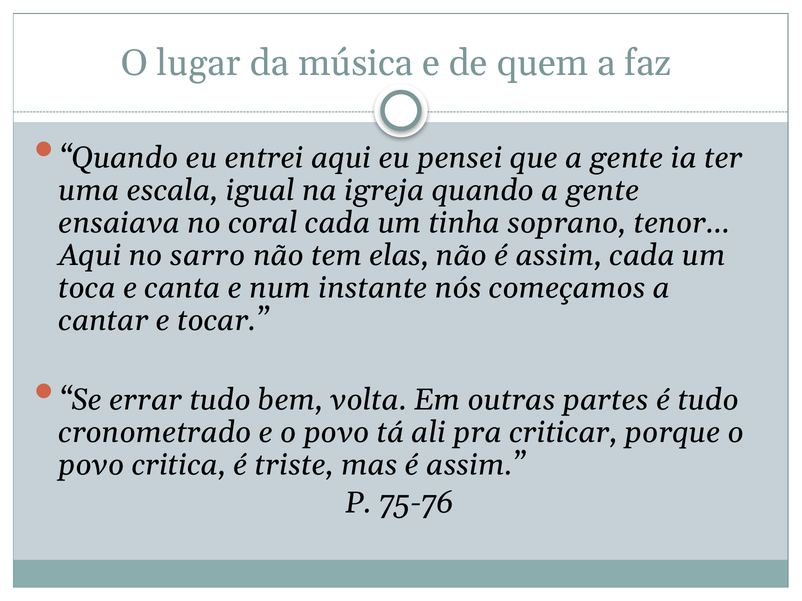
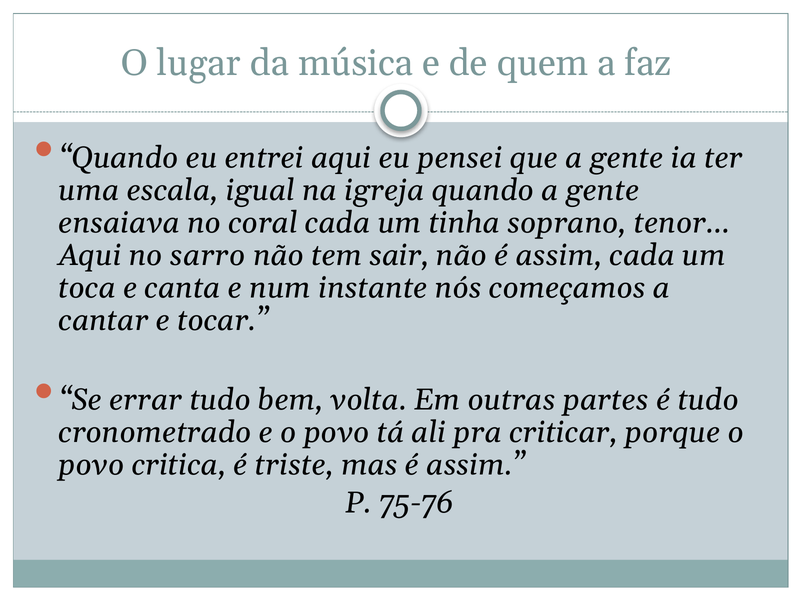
elas: elas -> sair
